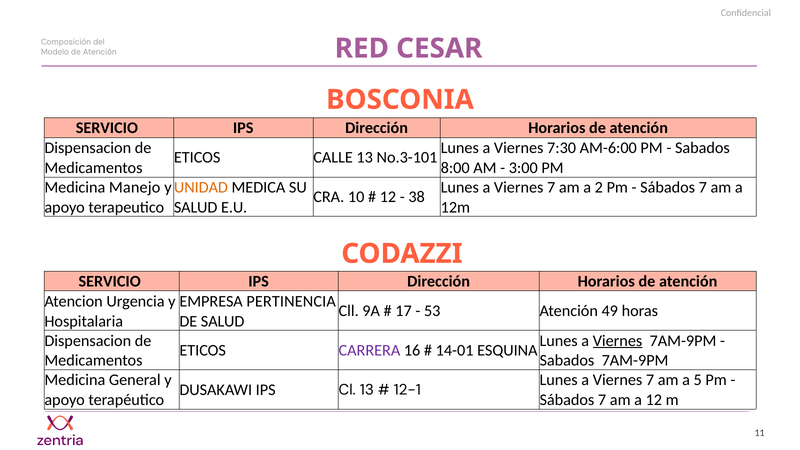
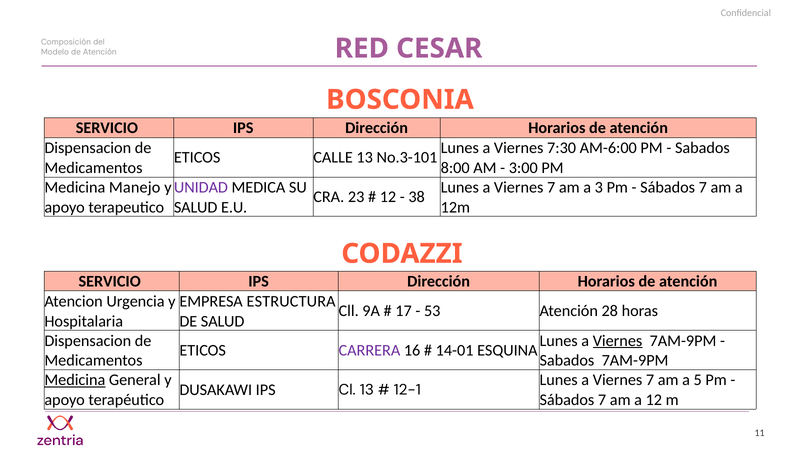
UNIDAD colour: orange -> purple
2: 2 -> 3
10: 10 -> 23
PERTINENCIA: PERTINENCIA -> ESTRUCTURA
49: 49 -> 28
Medicina at (75, 380) underline: none -> present
